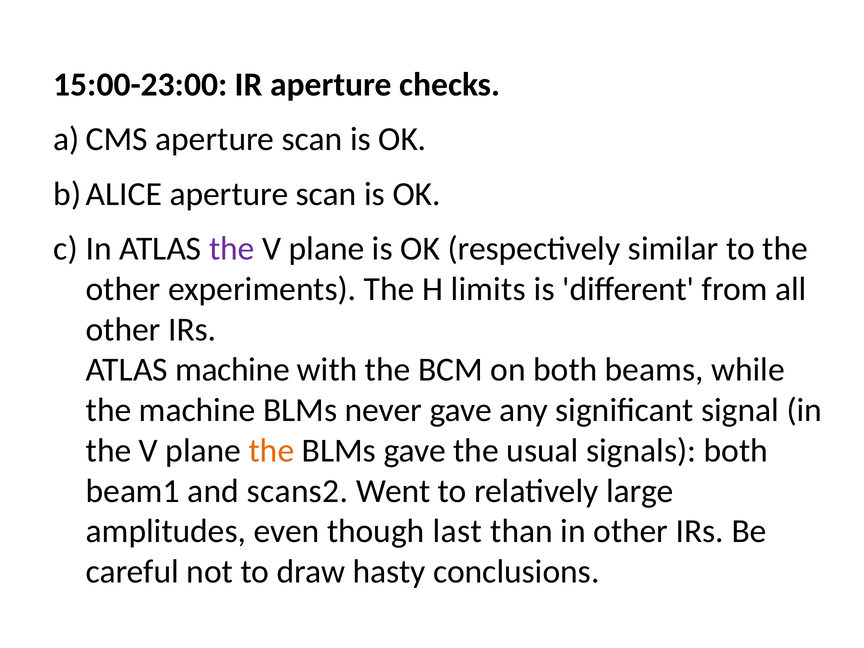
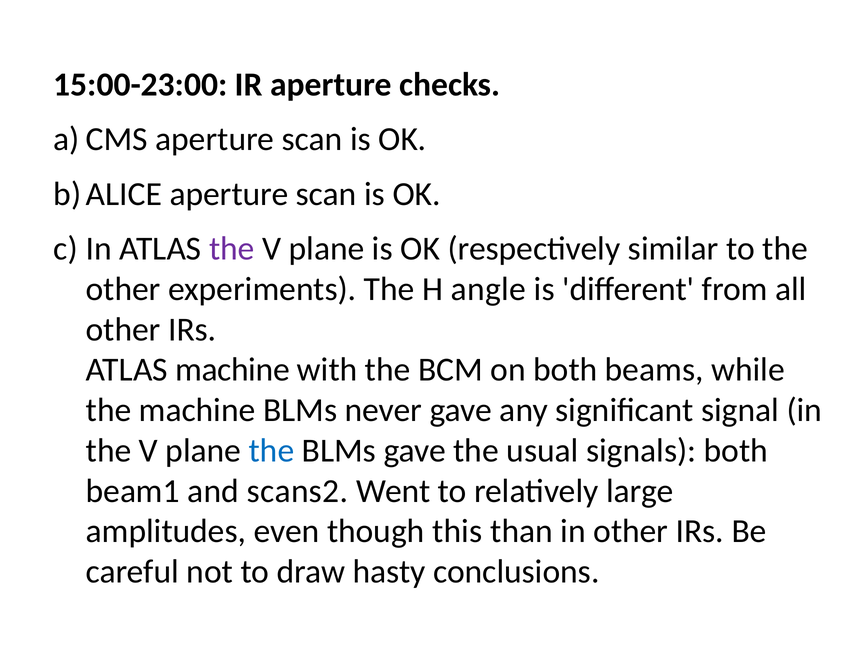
limits: limits -> angle
the at (271, 451) colour: orange -> blue
last: last -> this
